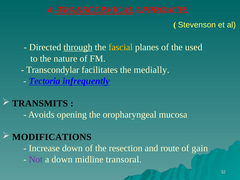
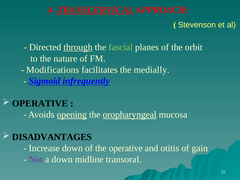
fascial colour: yellow -> light green
used: used -> orbit
Transcondylar: Transcondylar -> Modifications
Tectoria: Tectoria -> Sigmoid
TRANSMITS at (40, 103): TRANSMITS -> OPERATIVE
opening underline: none -> present
oropharyngeal underline: none -> present
MODIFICATIONS: MODIFICATIONS -> DISADVANTAGES
the resection: resection -> operative
route: route -> otitis
